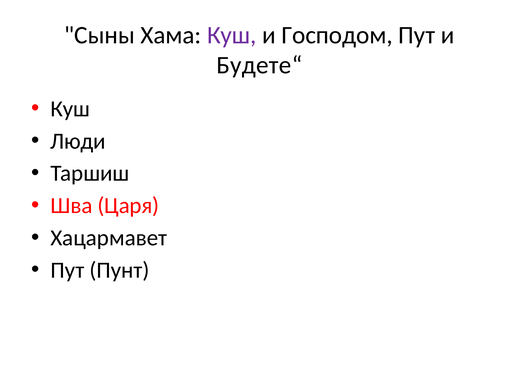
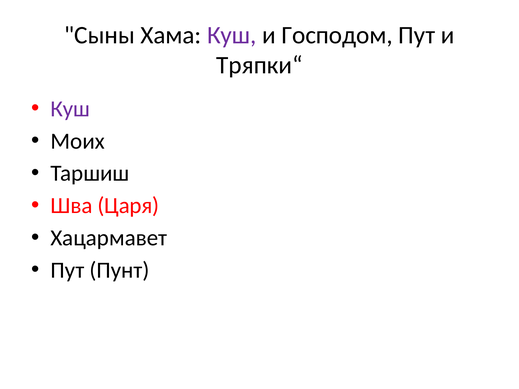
Будете“: Будете“ -> Тряпки“
Куш at (70, 109) colour: black -> purple
Люди: Люди -> Моих
